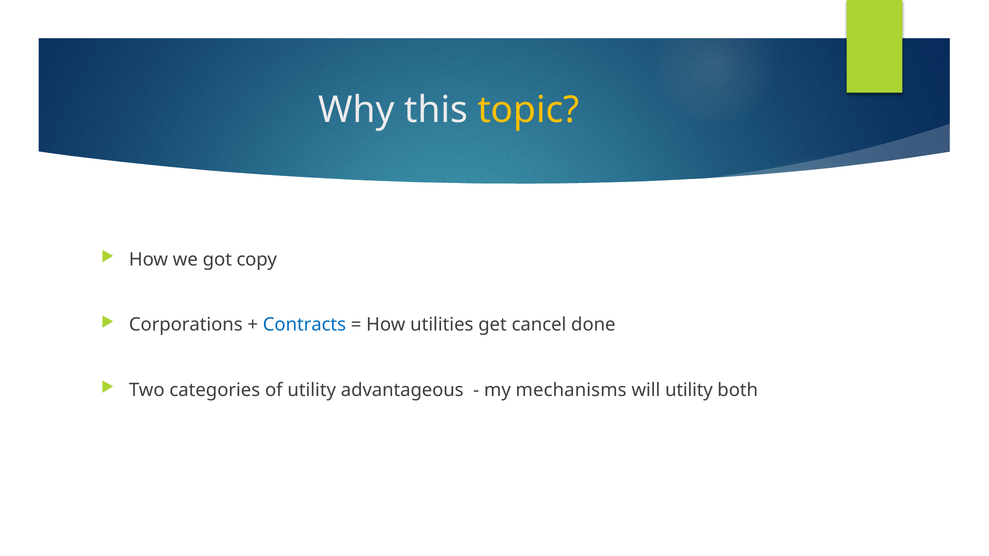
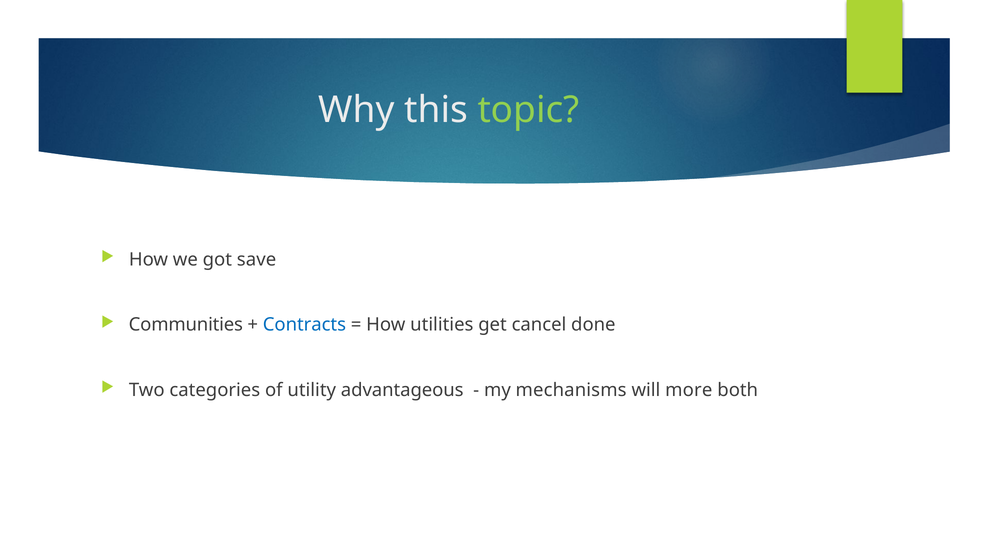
topic colour: yellow -> light green
copy: copy -> save
Corporations: Corporations -> Communities
will utility: utility -> more
